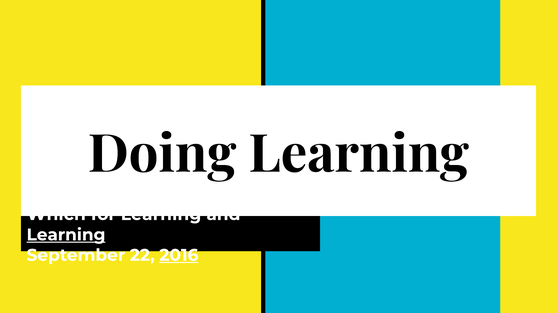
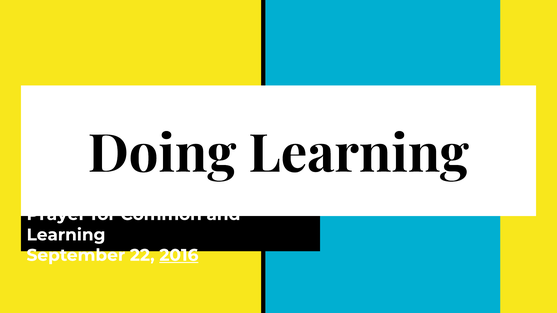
Which: Which -> Prayer
for Learning: Learning -> Common
Learning at (66, 235) underline: present -> none
